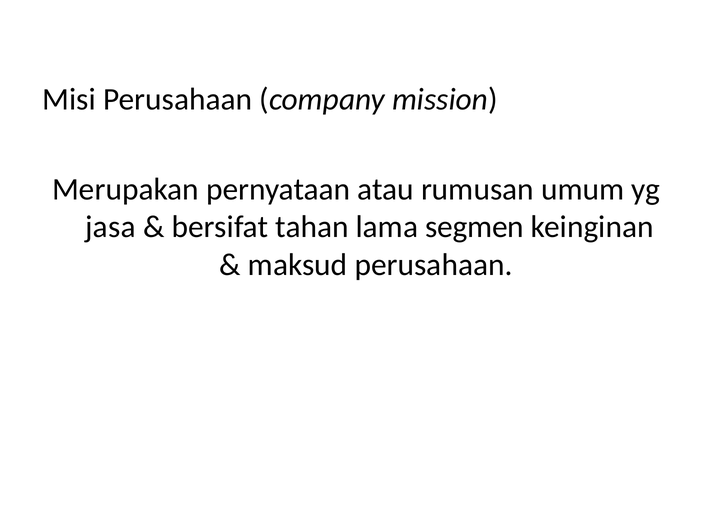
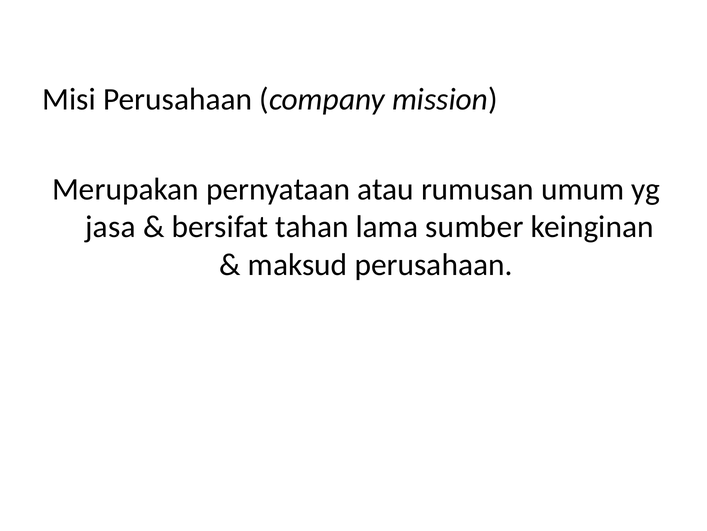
segmen: segmen -> sumber
